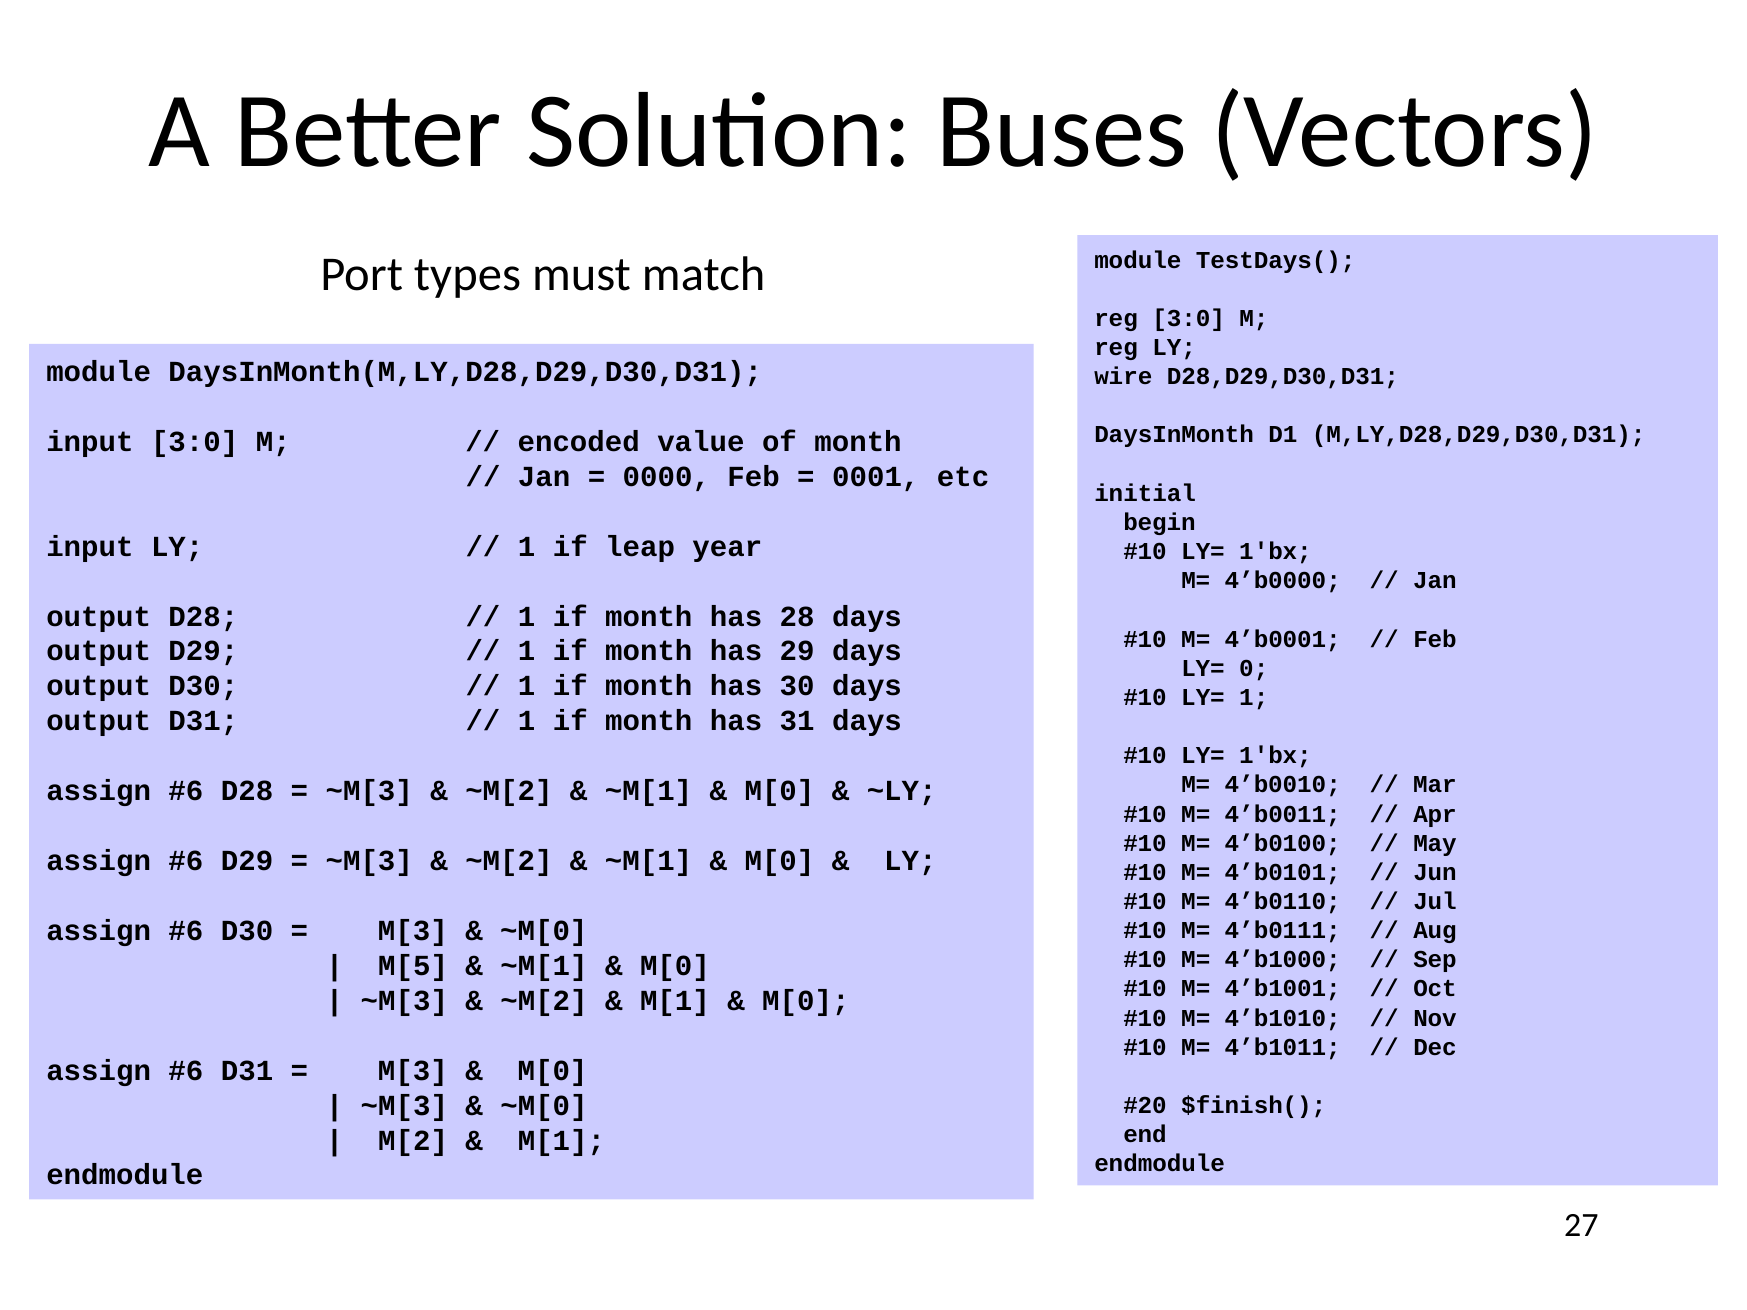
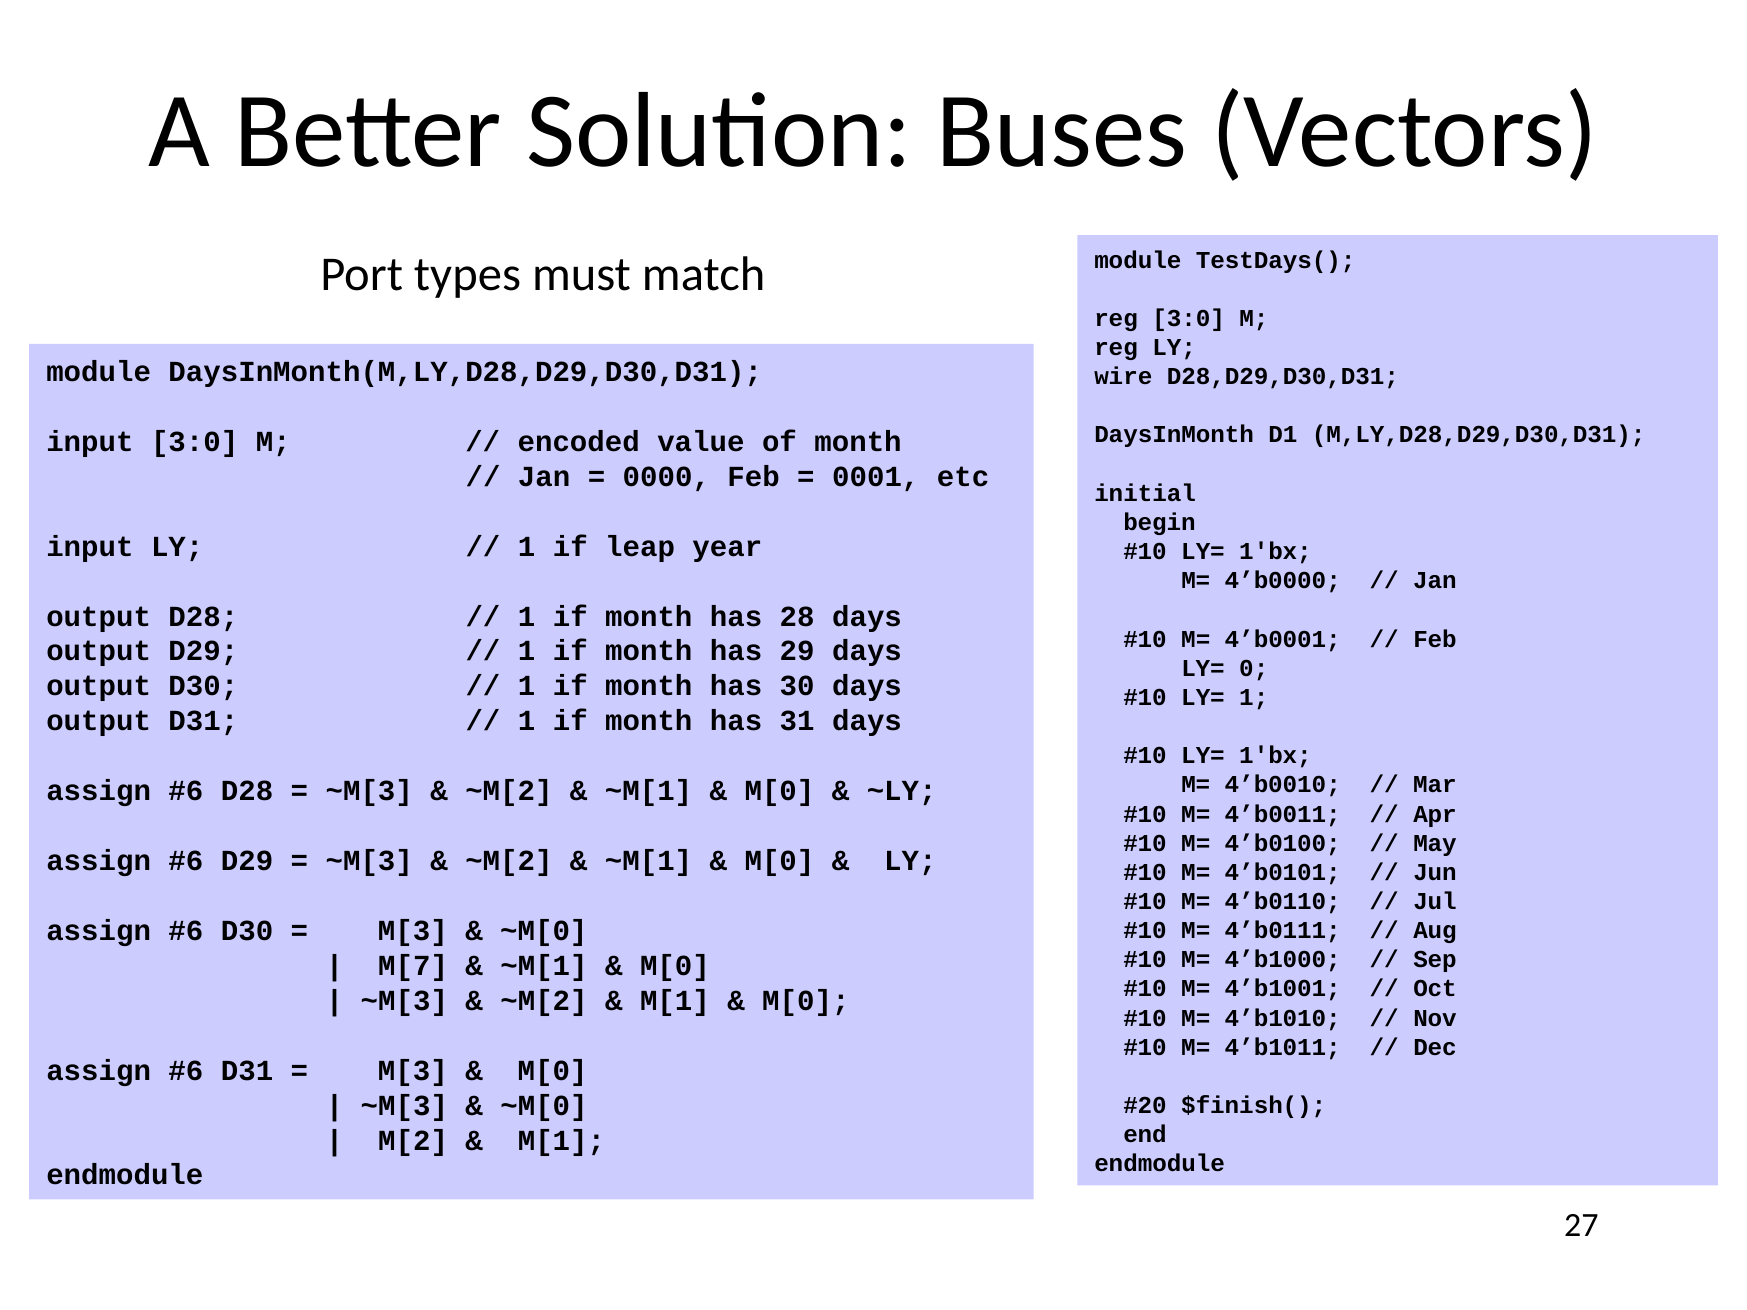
M[5: M[5 -> M[7
